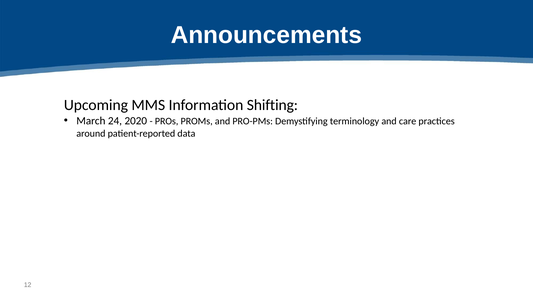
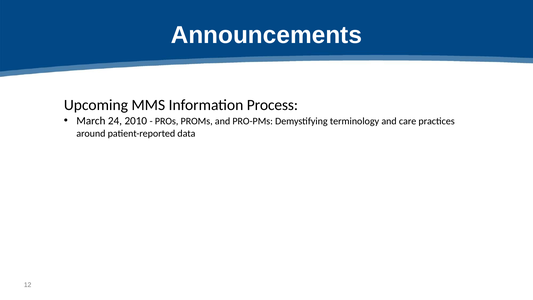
Shifting: Shifting -> Process
2020: 2020 -> 2010
